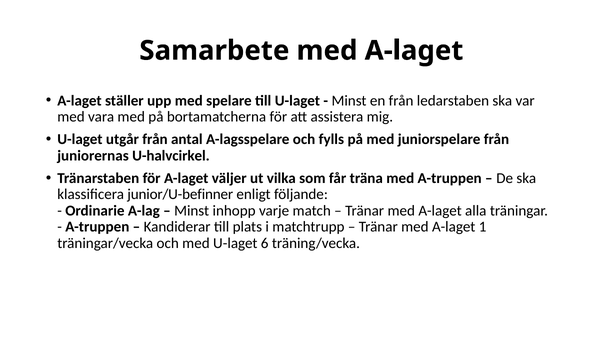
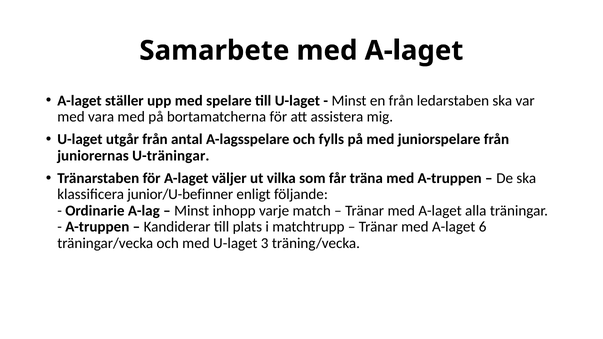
U-halvcirkel: U-halvcirkel -> U-träningar
1: 1 -> 6
6: 6 -> 3
